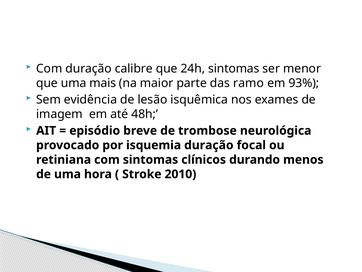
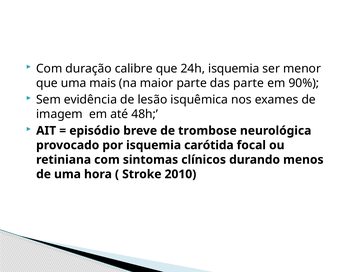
24h sintomas: sintomas -> isquemia
das ramo: ramo -> parte
93%: 93% -> 90%
isquemia duração: duração -> carótida
